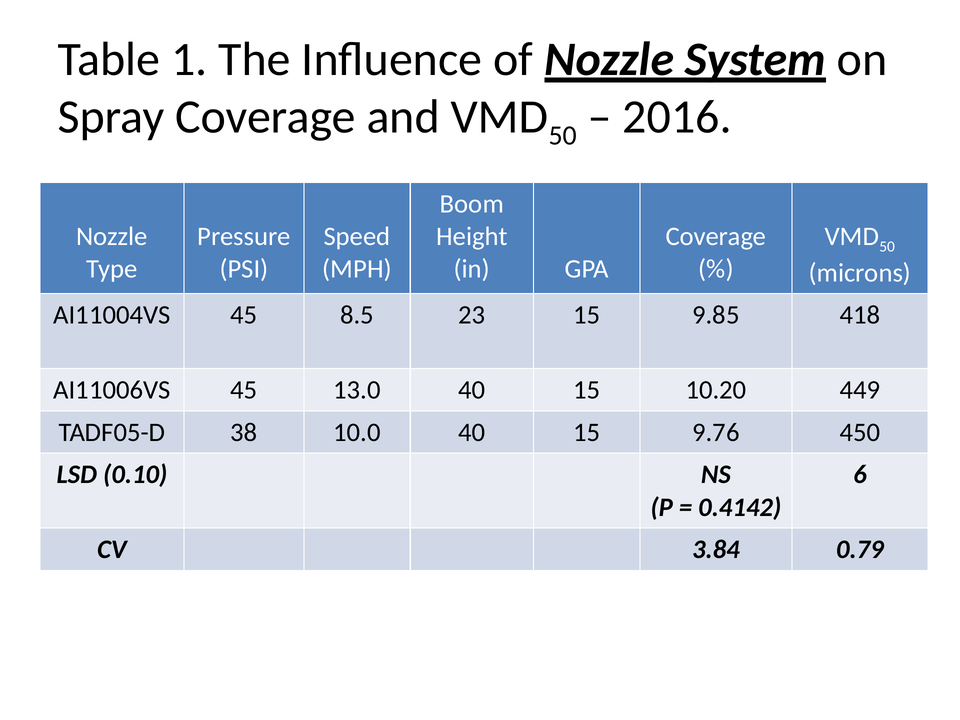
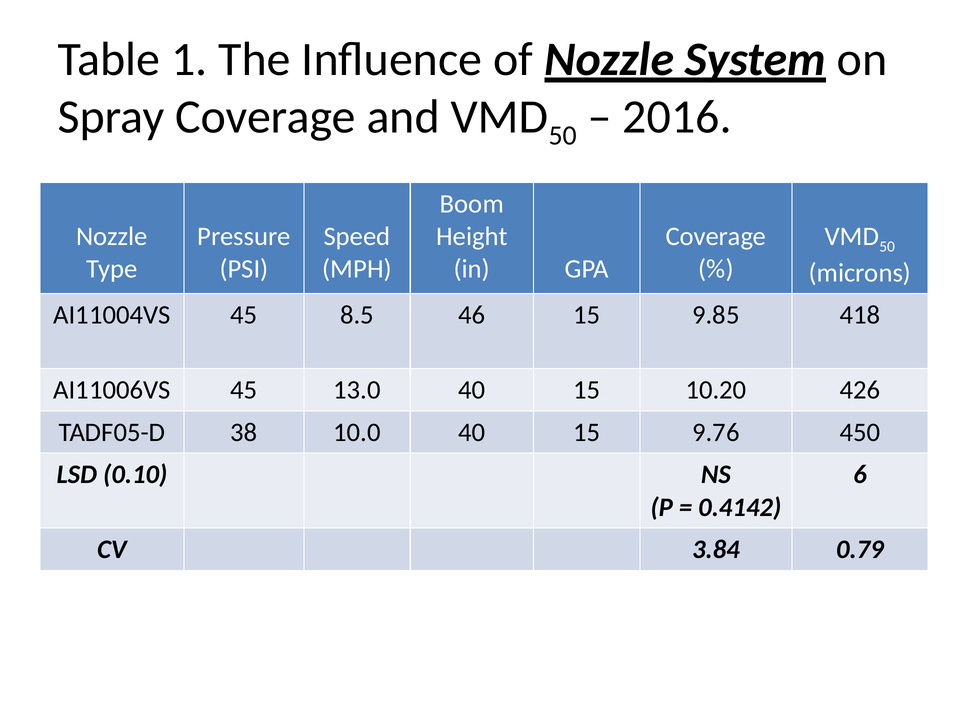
23: 23 -> 46
449: 449 -> 426
